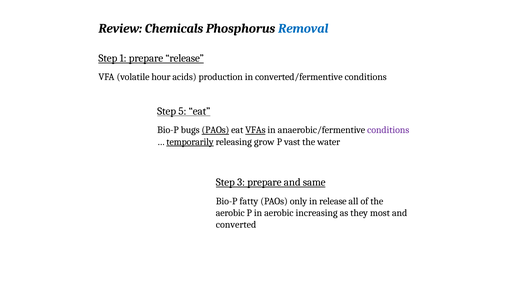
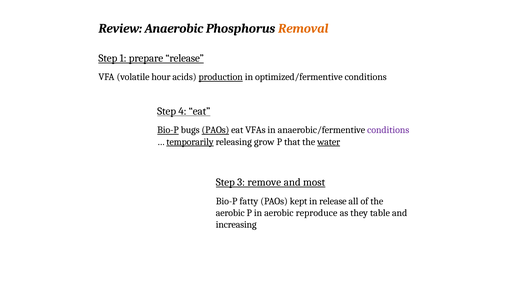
Chemicals: Chemicals -> Anaerobic
Removal colour: blue -> orange
production underline: none -> present
converted/fermentive: converted/fermentive -> optimized/fermentive
5: 5 -> 4
Bio-P at (168, 130) underline: none -> present
VFAs underline: present -> none
vast: vast -> that
water underline: none -> present
3 prepare: prepare -> remove
same: same -> most
only: only -> kept
increasing: increasing -> reproduce
most: most -> table
converted: converted -> increasing
